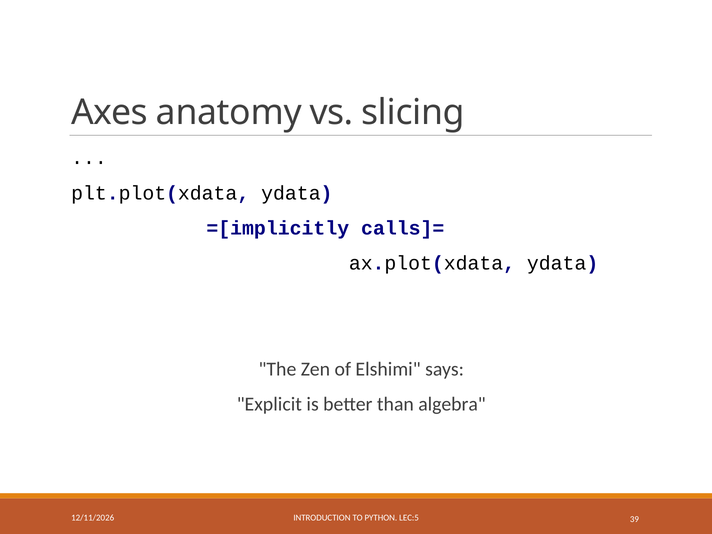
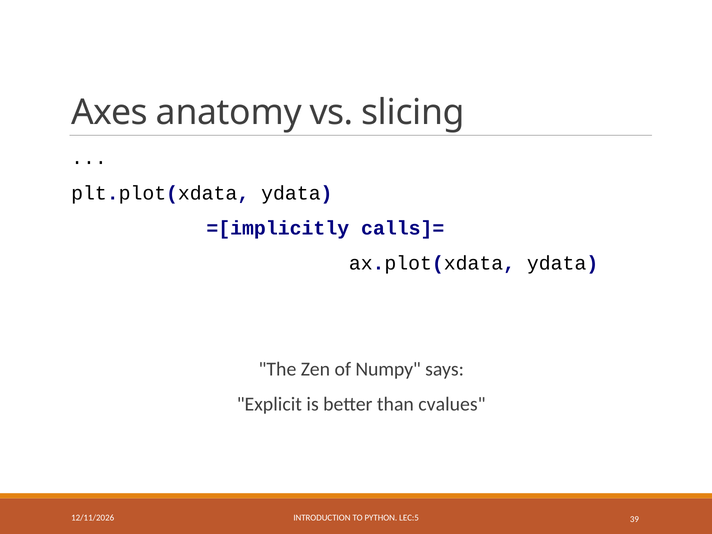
Elshimi: Elshimi -> Numpy
algebra: algebra -> cvalues
